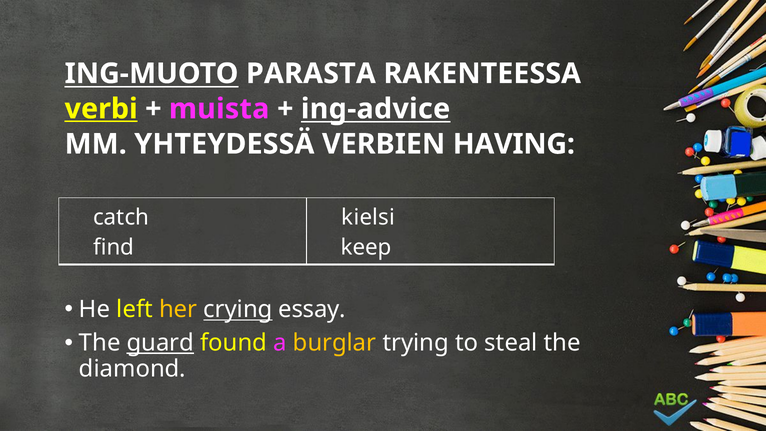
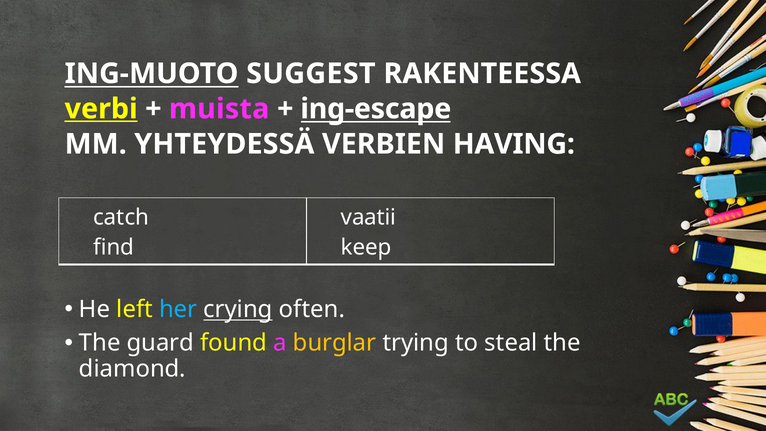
PARASTA: PARASTA -> SUGGEST
ing-advice: ing-advice -> ing-escape
kielsi: kielsi -> vaatii
her colour: yellow -> light blue
essay: essay -> often
guard underline: present -> none
